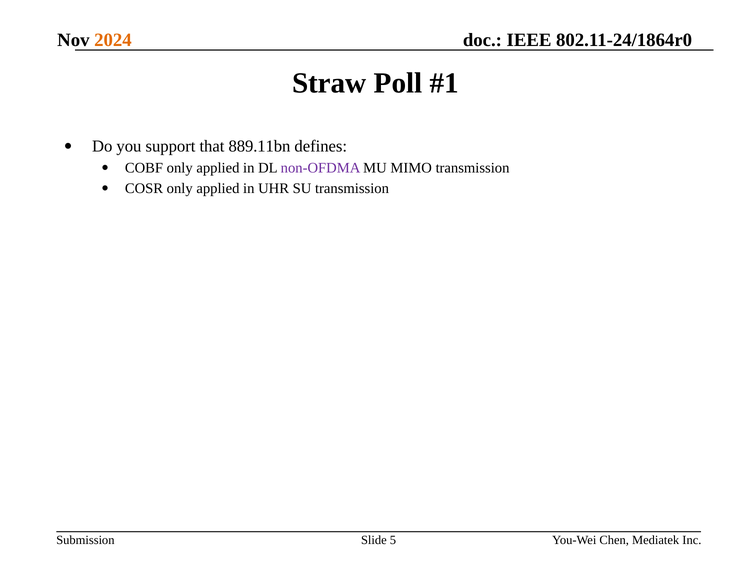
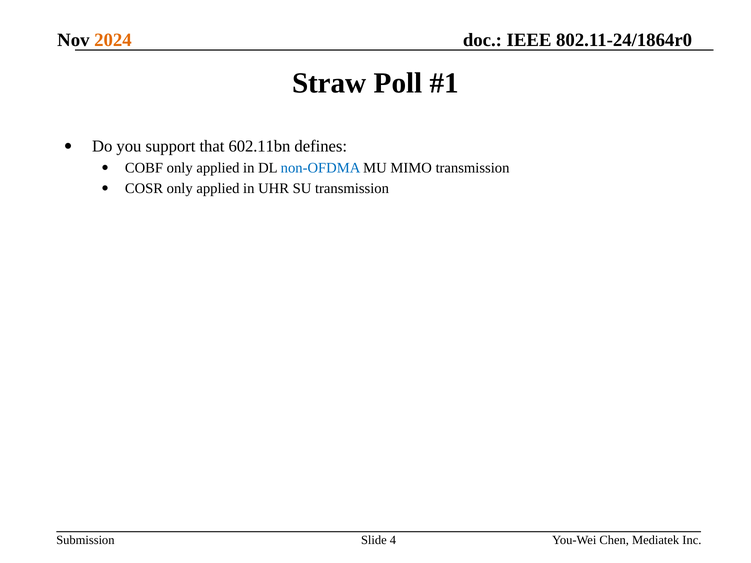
889.11bn: 889.11bn -> 602.11bn
non-OFDMA colour: purple -> blue
5: 5 -> 4
